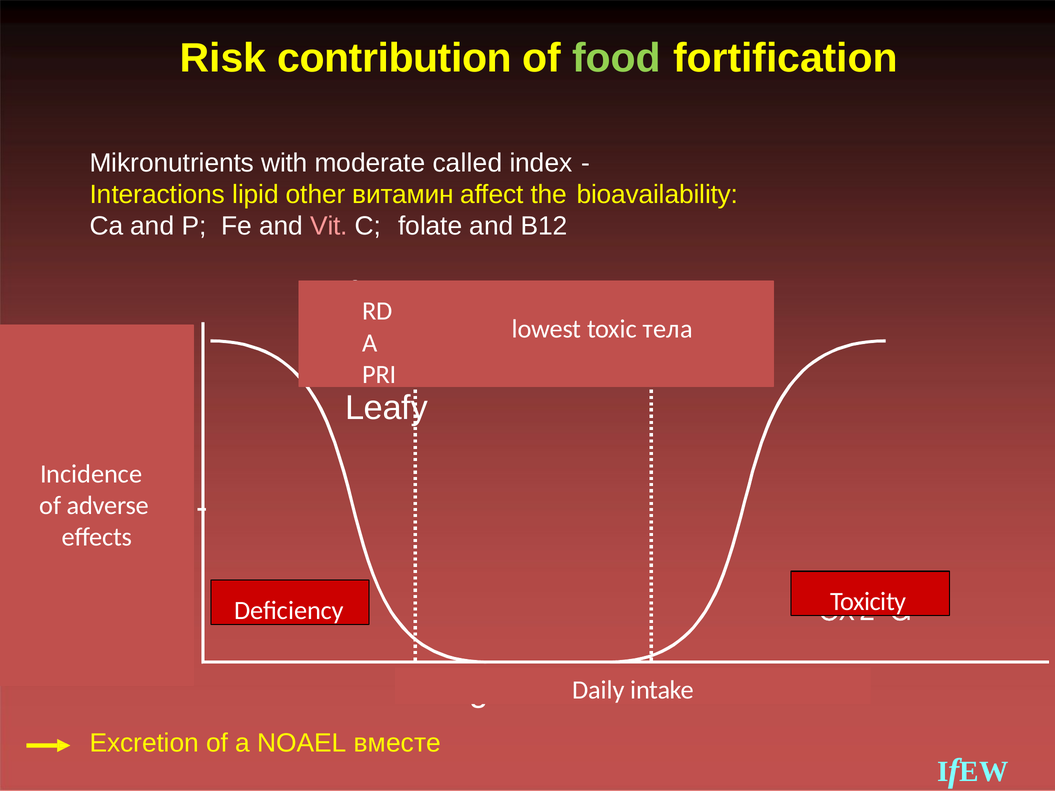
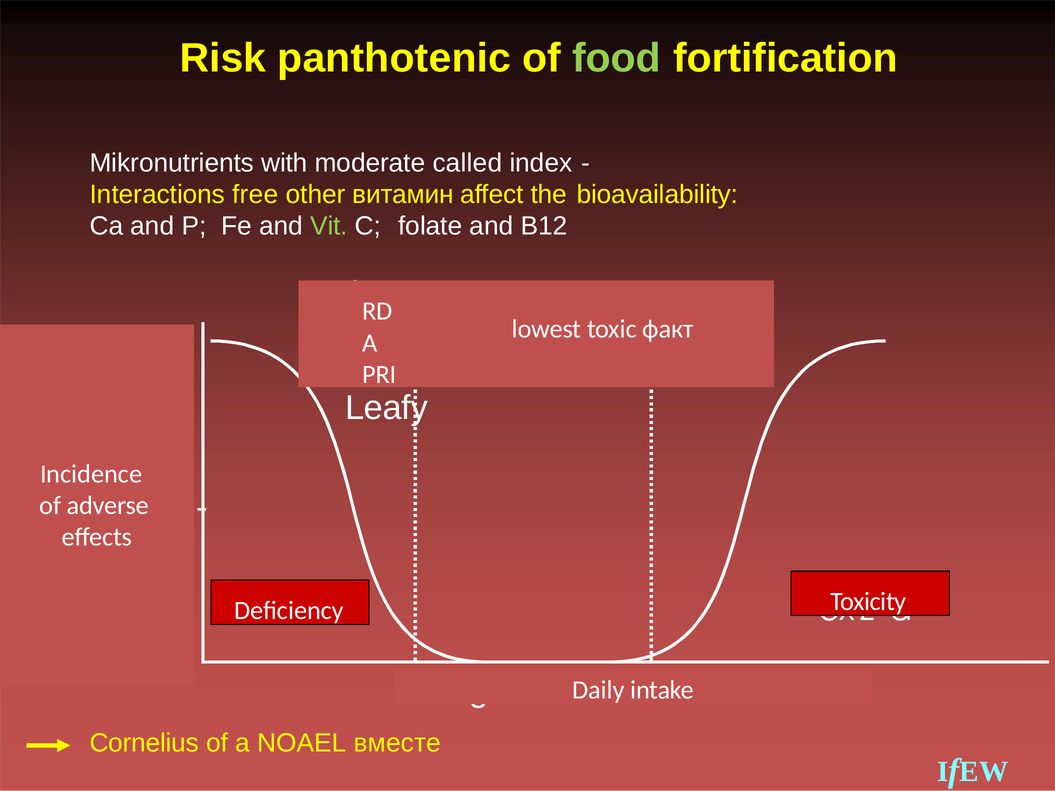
contribution: contribution -> panthotenic
lipid: lipid -> free
Vit colour: pink -> light green
тела: тела -> факт
Excretion: Excretion -> Cornelius
